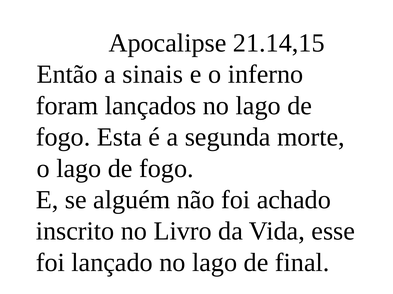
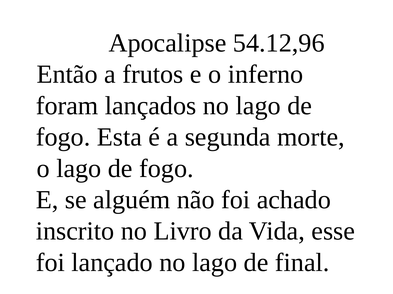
21.14,15: 21.14,15 -> 54.12,96
sinais: sinais -> frutos
